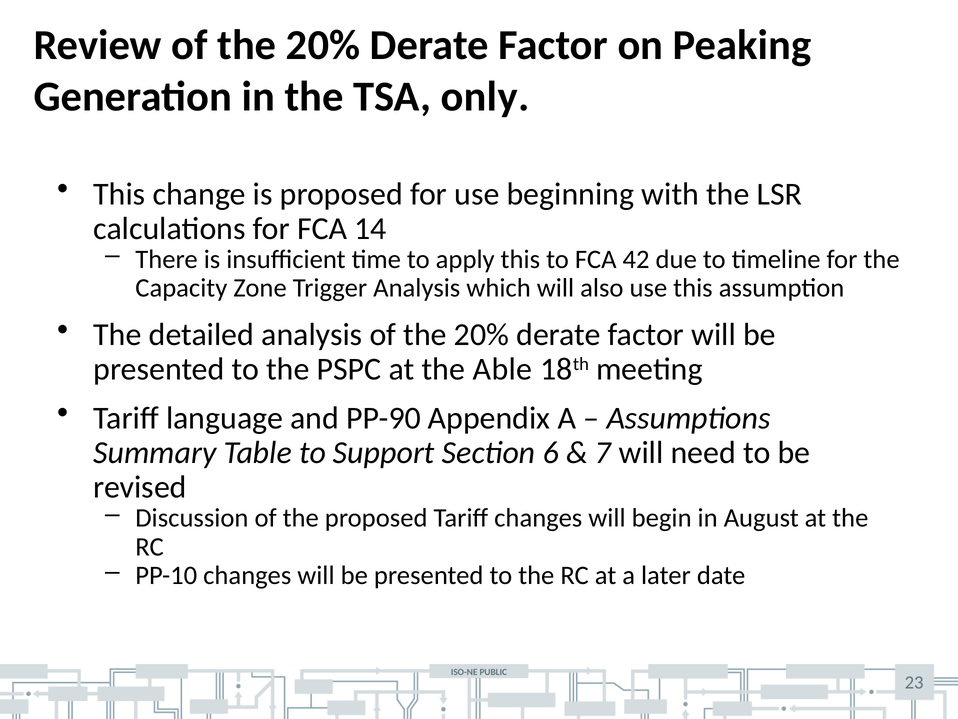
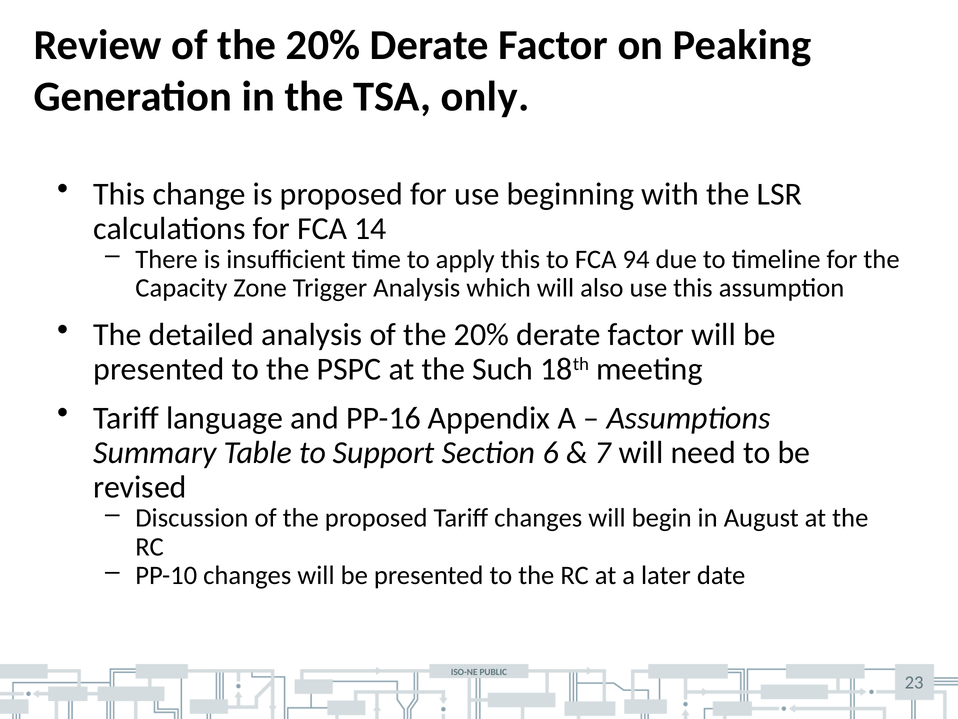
42: 42 -> 94
Able: Able -> Such
PP-90: PP-90 -> PP-16
